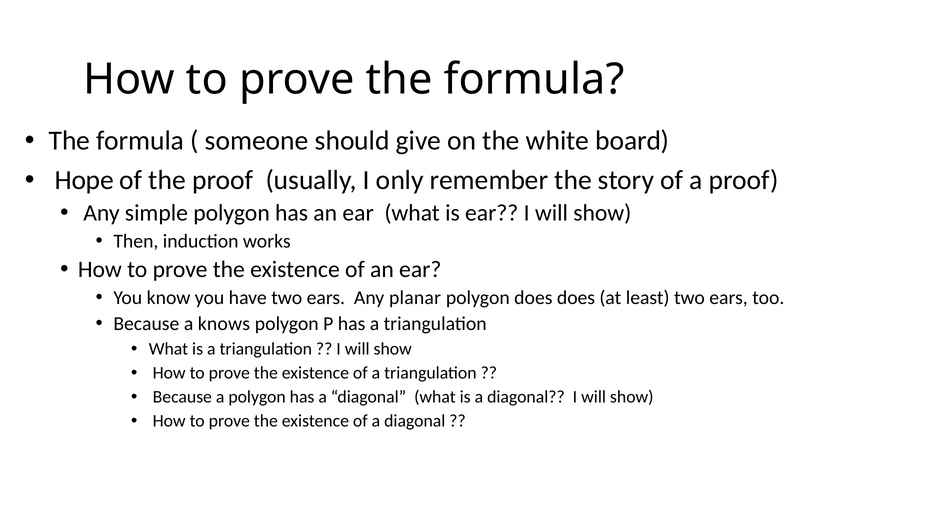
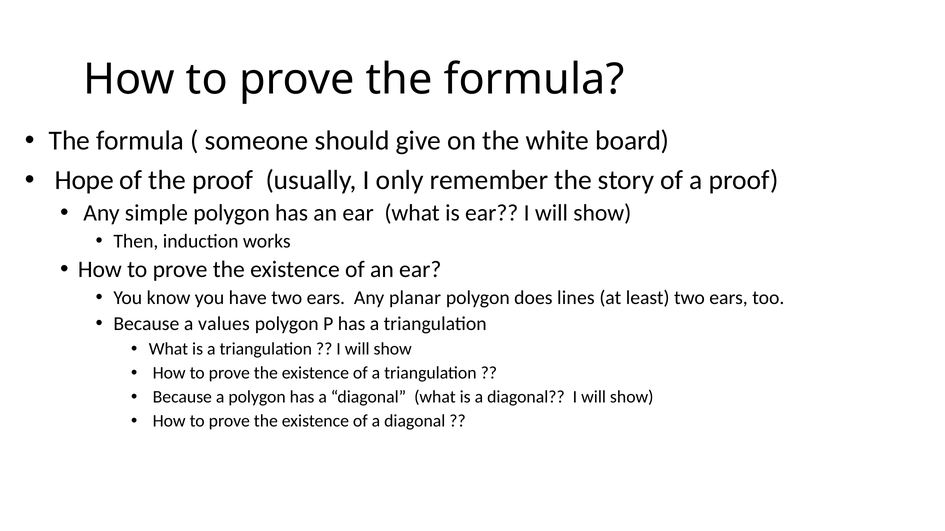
does does: does -> lines
knows: knows -> values
